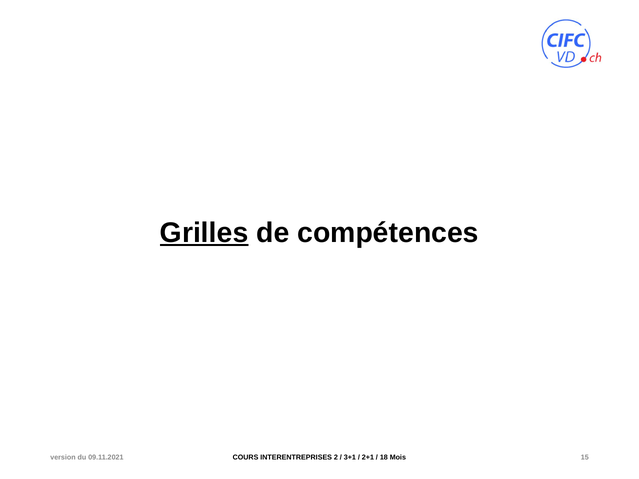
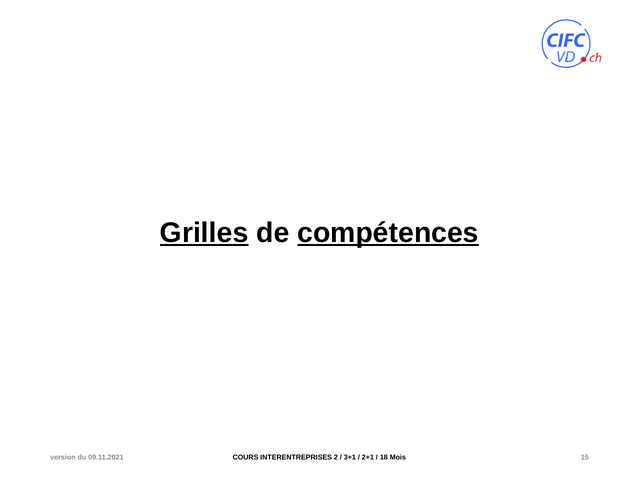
compétences underline: none -> present
